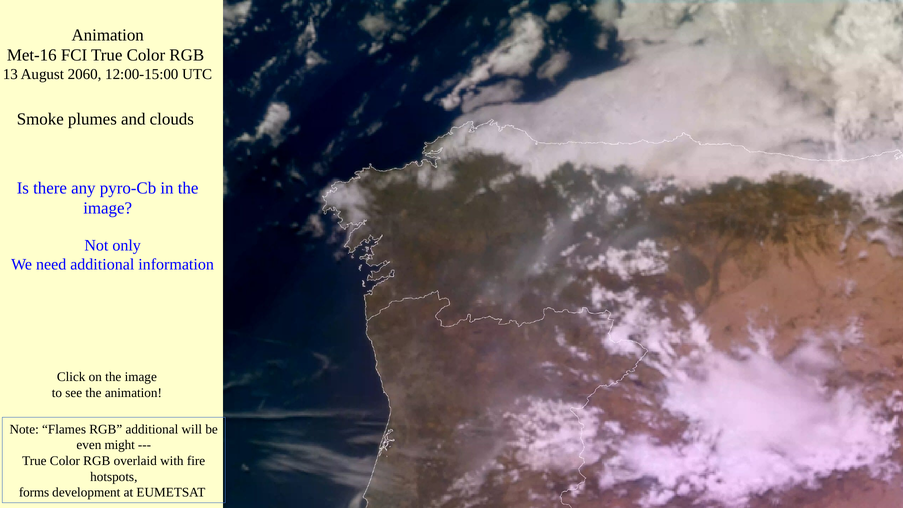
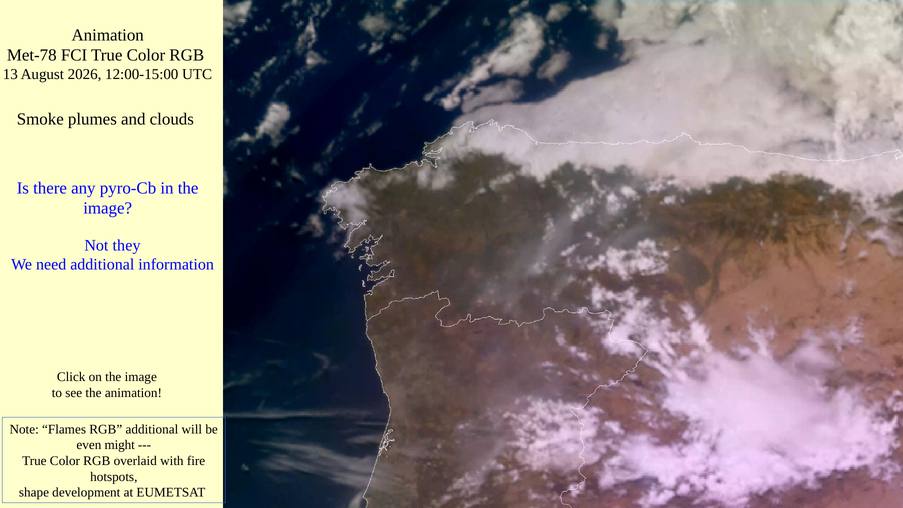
Met-16: Met-16 -> Met-78
2060: 2060 -> 2026
only: only -> they
forms: forms -> shape
